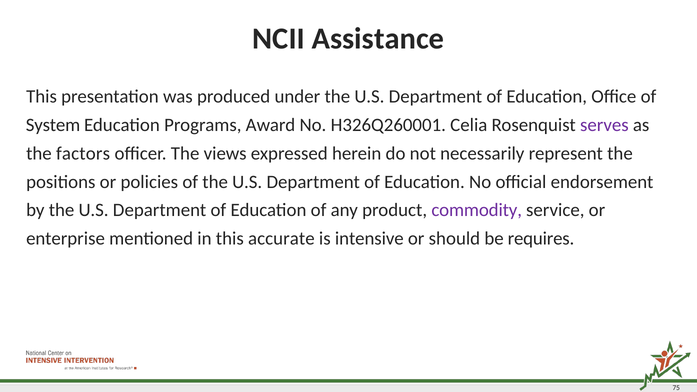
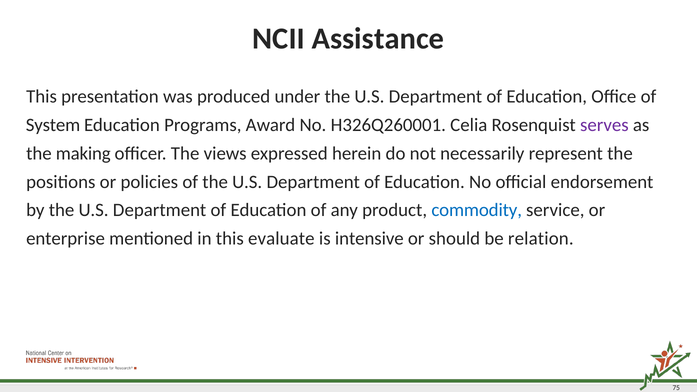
factors: factors -> making
commodity colour: purple -> blue
accurate: accurate -> evaluate
requires: requires -> relation
